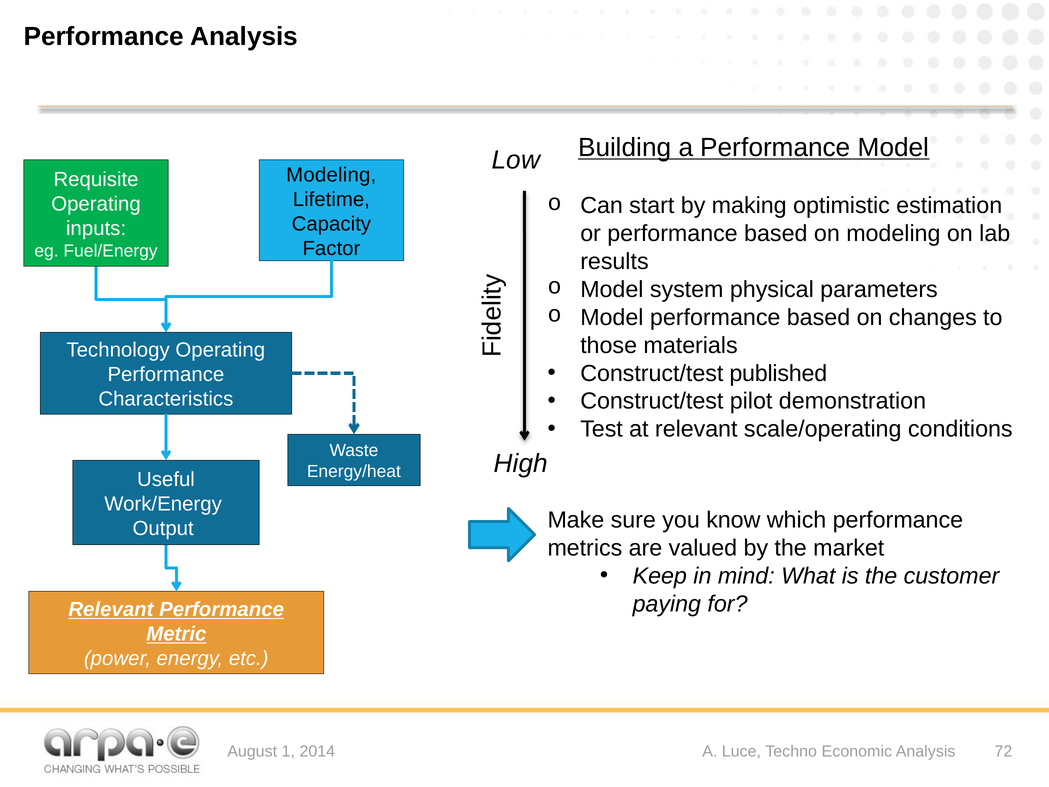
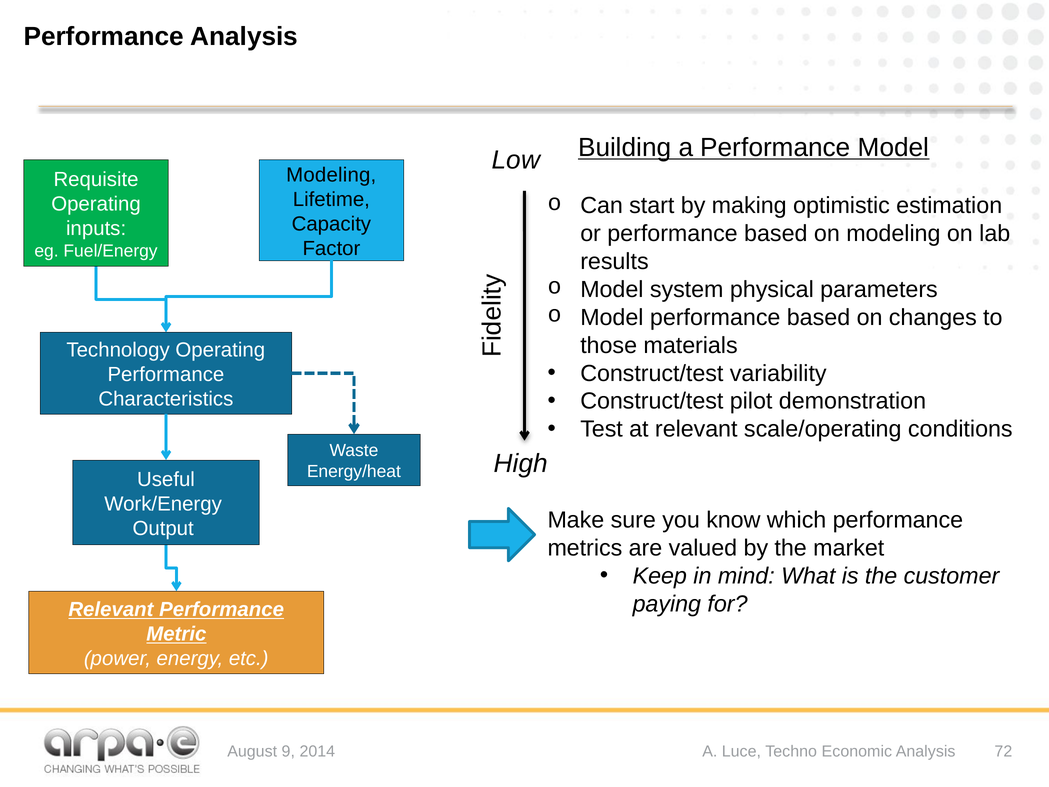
published: published -> variability
1: 1 -> 9
